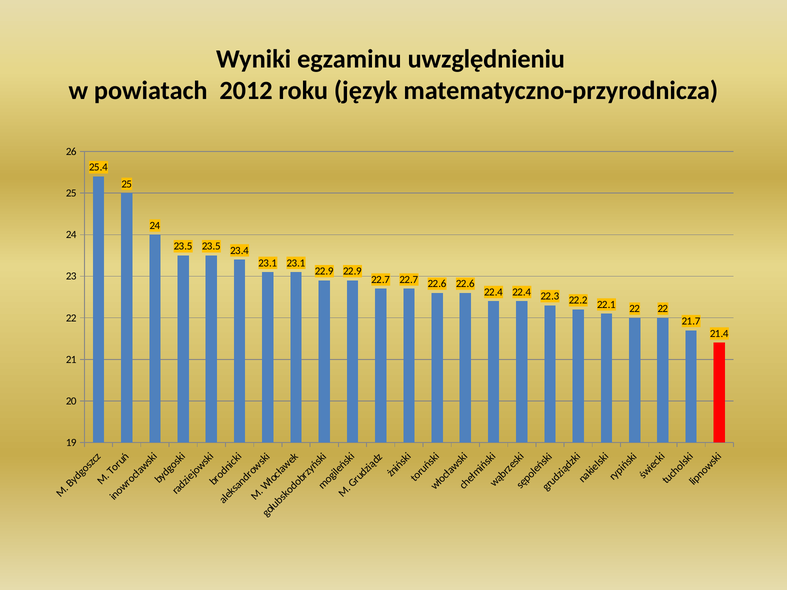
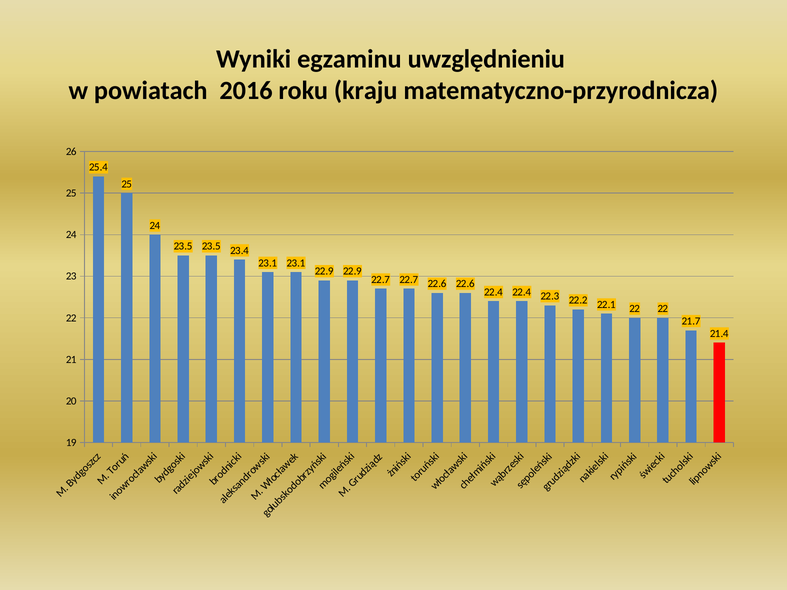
2012: 2012 -> 2016
język: język -> kraju
